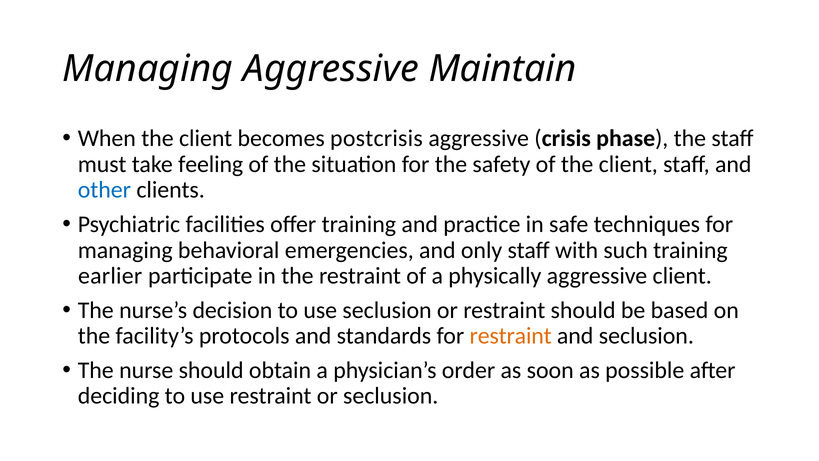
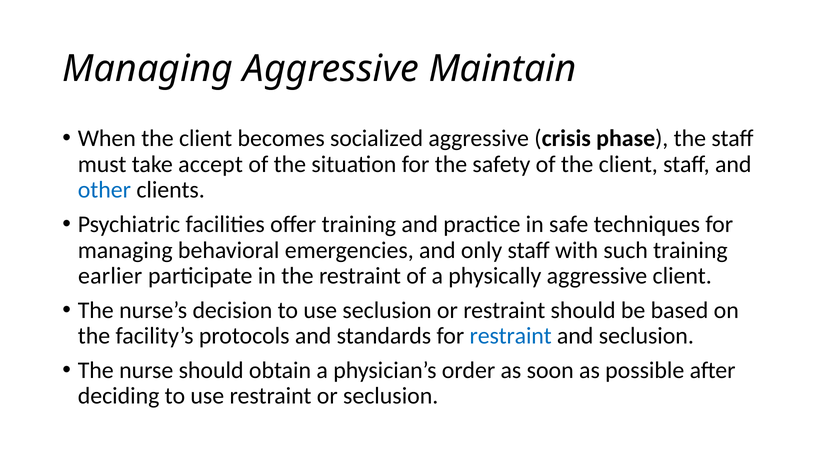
postcrisis: postcrisis -> socialized
feeling: feeling -> accept
restraint at (511, 336) colour: orange -> blue
